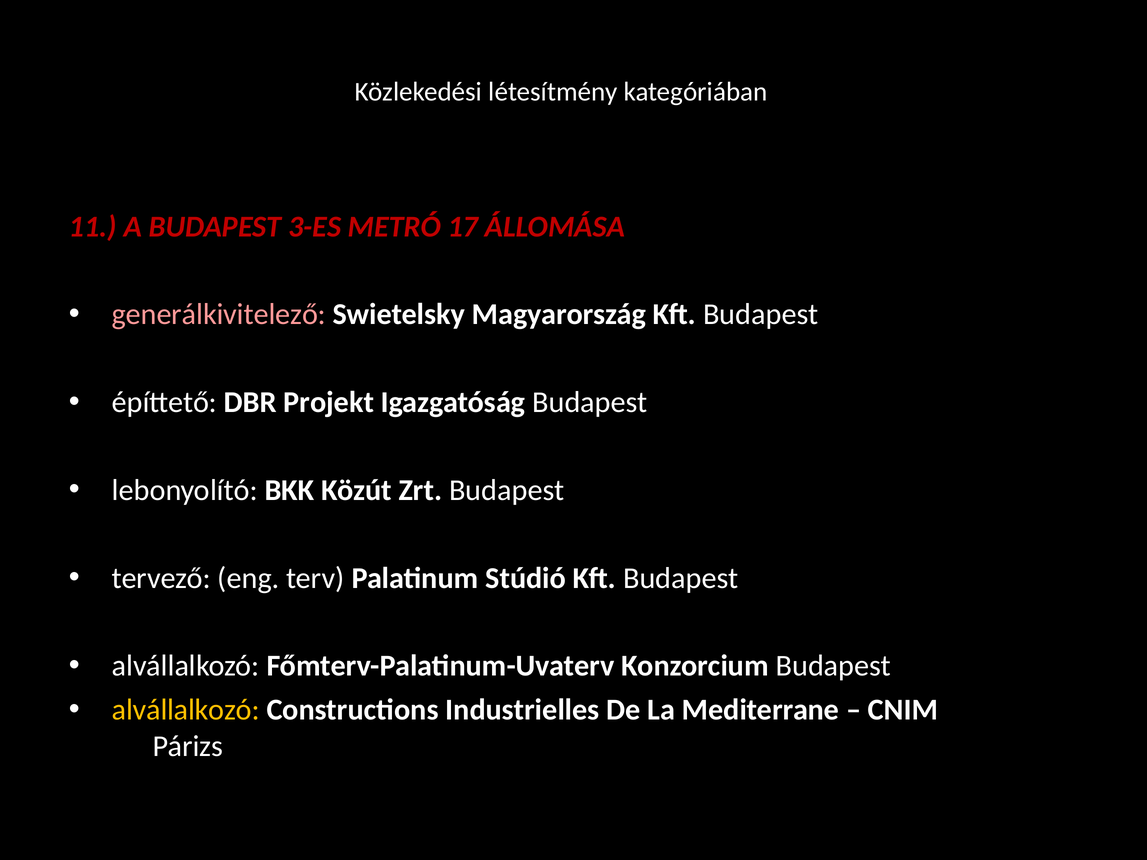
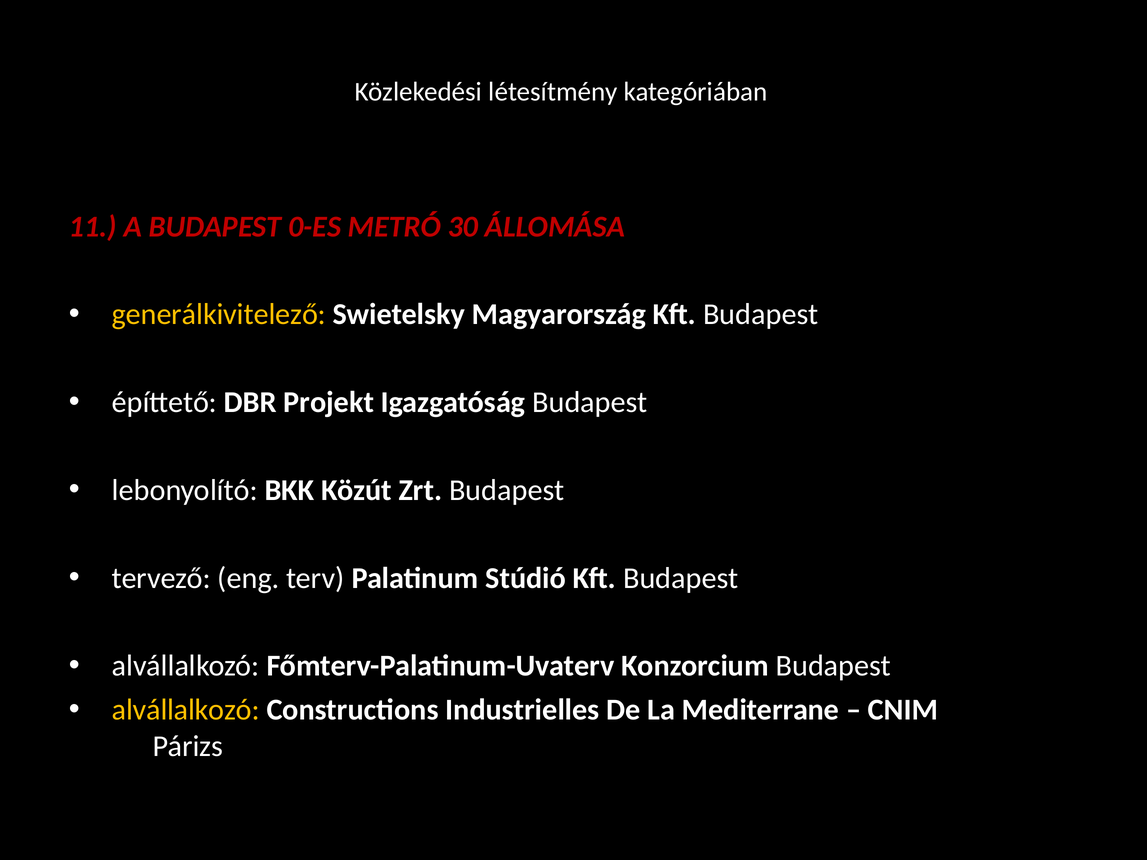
3-ES: 3-ES -> 0-ES
17: 17 -> 30
generálkivitelező colour: pink -> yellow
